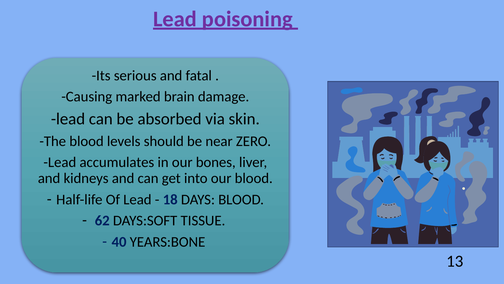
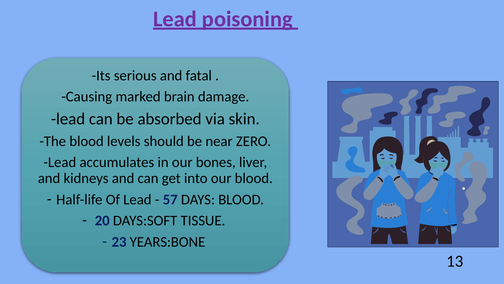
18: 18 -> 57
62: 62 -> 20
40: 40 -> 23
